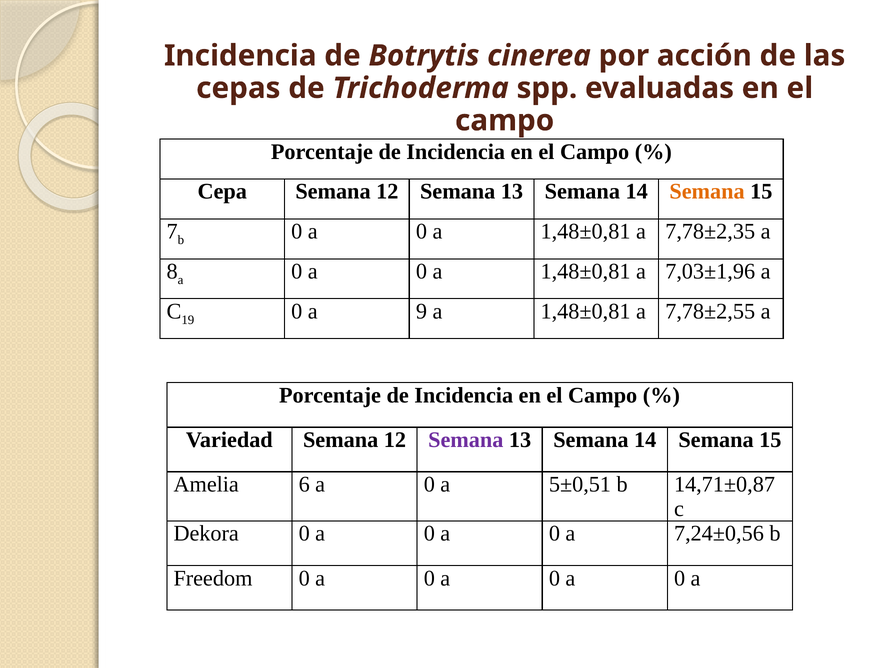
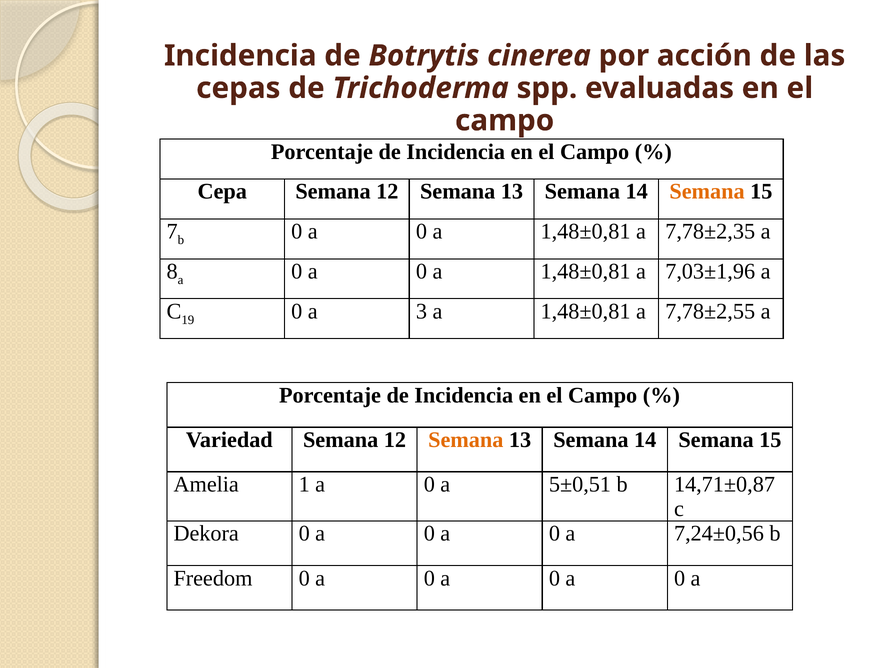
9: 9 -> 3
Semana at (466, 439) colour: purple -> orange
6: 6 -> 1
